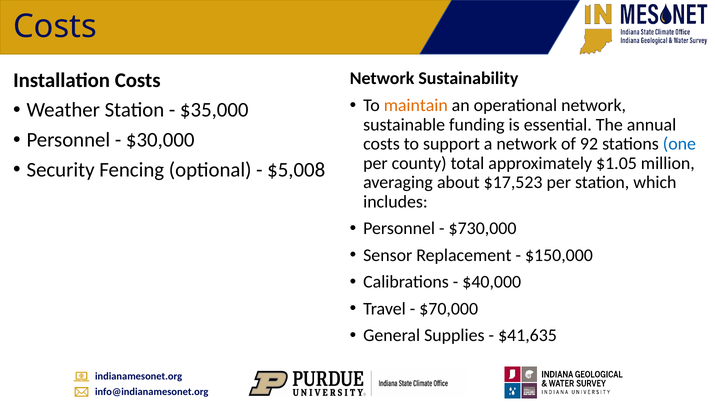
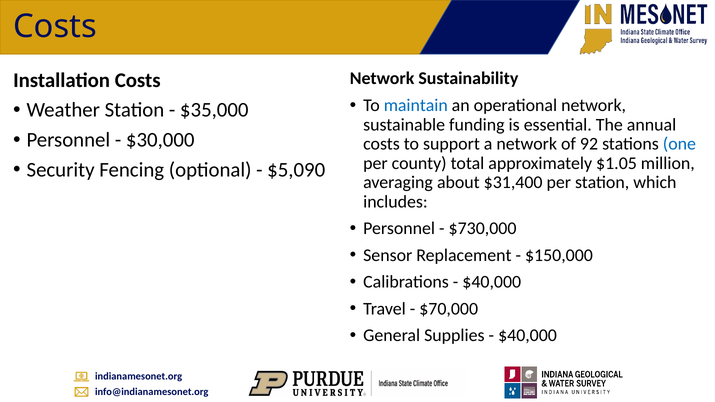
maintain colour: orange -> blue
$5,008: $5,008 -> $5,090
$17,523: $17,523 -> $31,400
$41,635 at (528, 336): $41,635 -> $40,000
